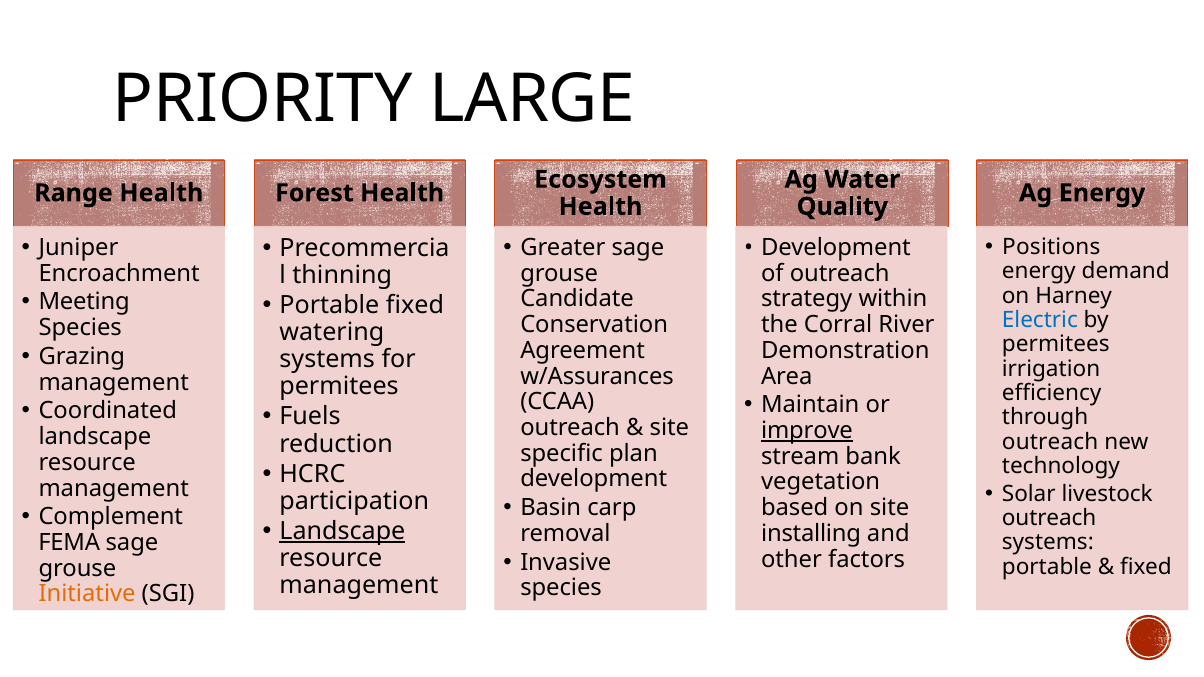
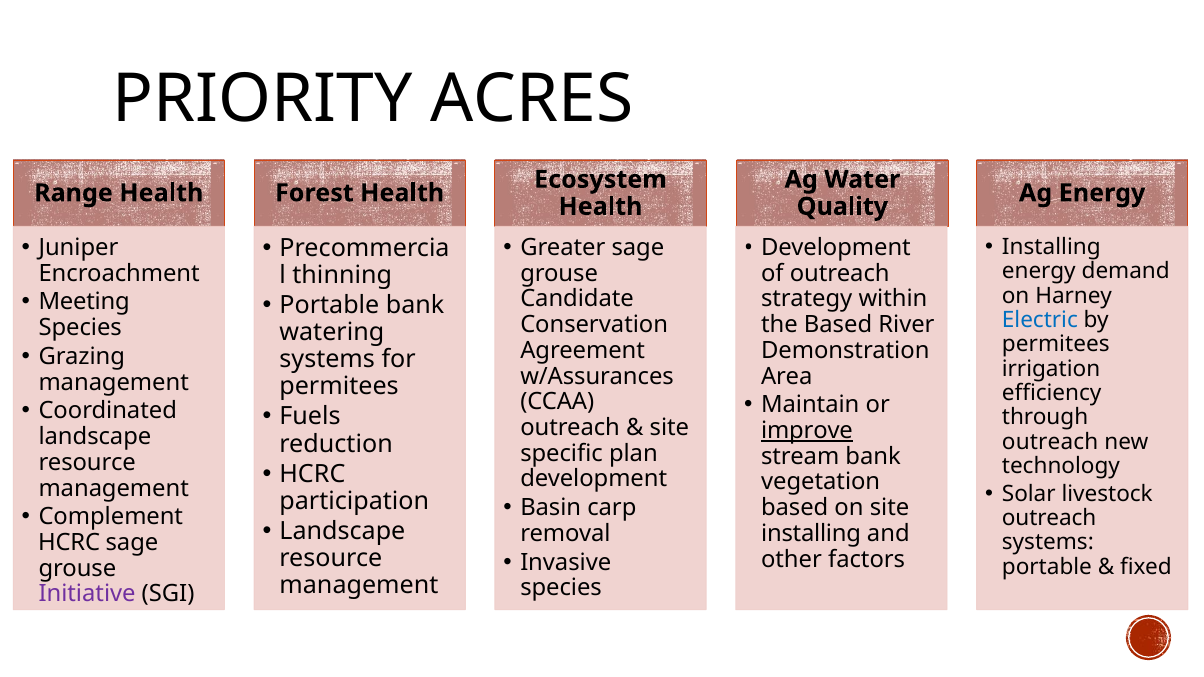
LARGE: LARGE -> ACRES
Positions at (1051, 247): Positions -> Installing
Portable fixed: fixed -> bank
the Corral: Corral -> Based
Landscape at (342, 531) underline: present -> none
FEMA at (69, 543): FEMA -> HCRC
Initiative colour: orange -> purple
